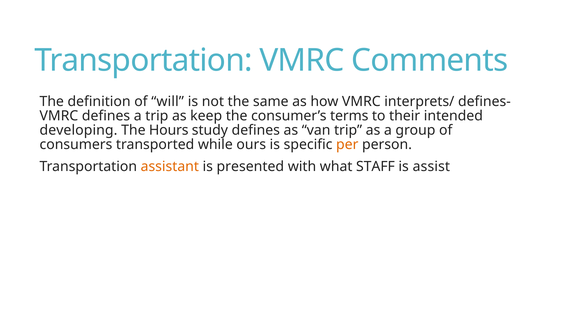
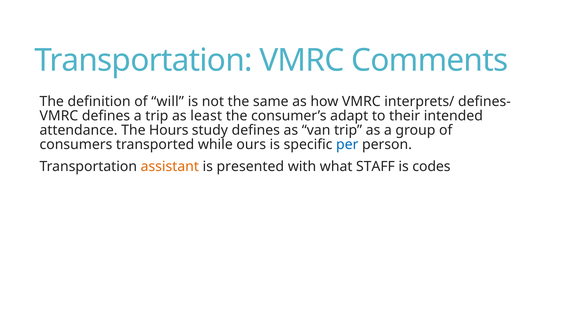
keep: keep -> least
terms: terms -> adapt
developing: developing -> attendance
per colour: orange -> blue
assist: assist -> codes
